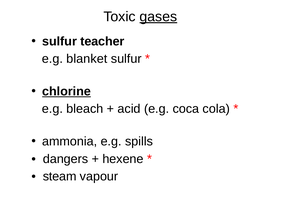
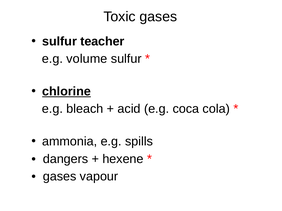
gases at (158, 17) underline: present -> none
blanket: blanket -> volume
steam at (60, 177): steam -> gases
